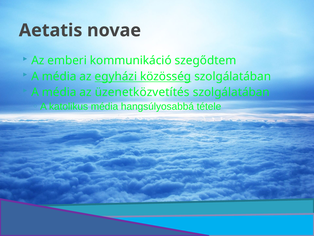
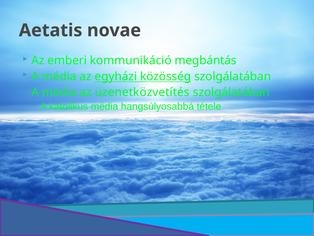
szegődtem: szegődtem -> megbántás
